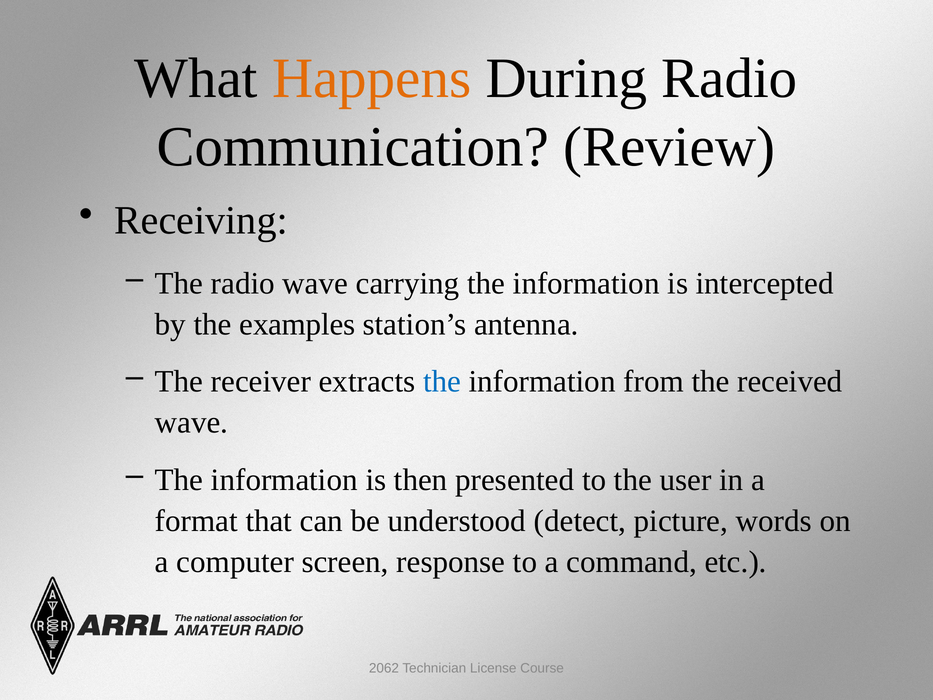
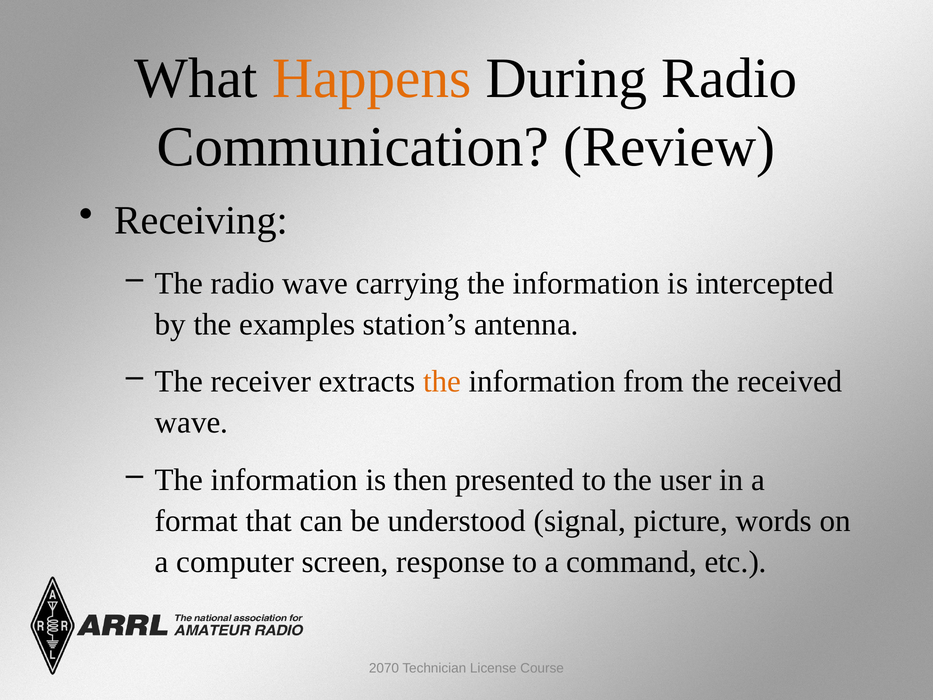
the at (442, 381) colour: blue -> orange
detect: detect -> signal
2062: 2062 -> 2070
